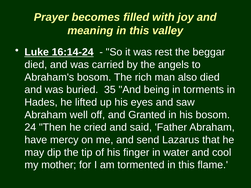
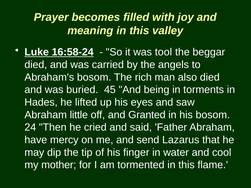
16:14-24: 16:14-24 -> 16:58-24
rest: rest -> tool
35: 35 -> 45
well: well -> little
